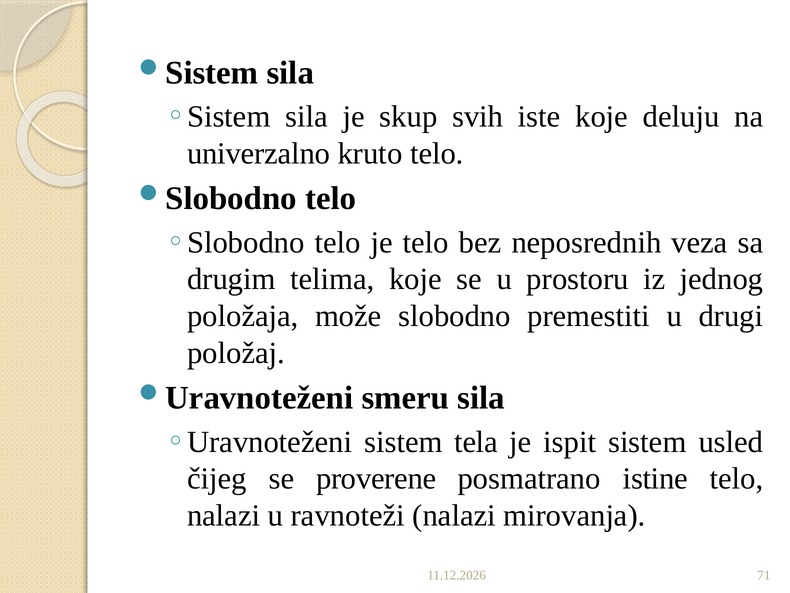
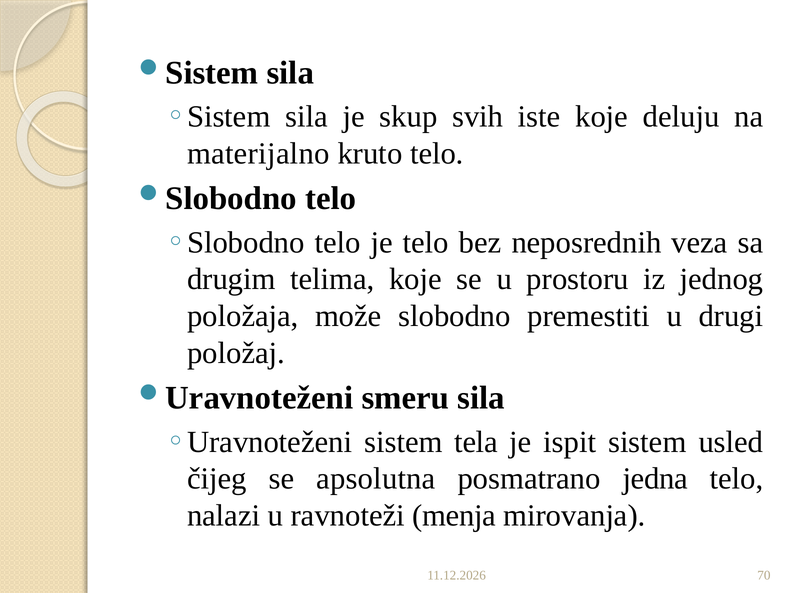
univerzalno: univerzalno -> materijalno
proverene: proverene -> apsolutna
istine: istine -> jedna
ravnoteži nalazi: nalazi -> menja
71: 71 -> 70
